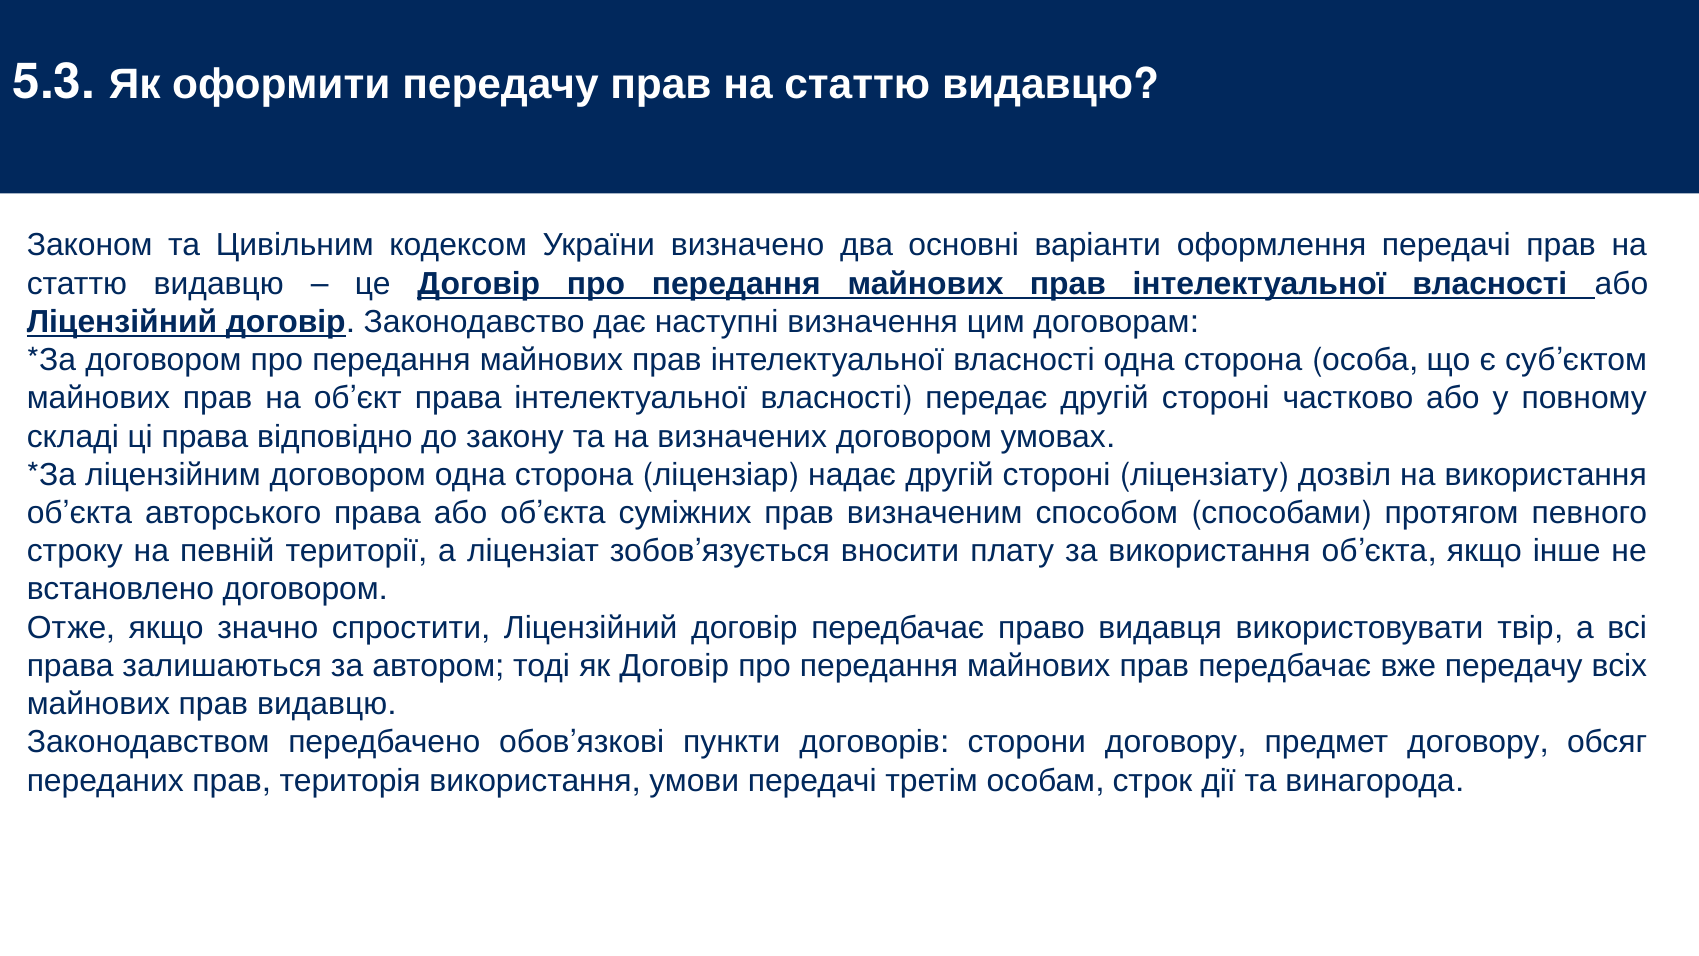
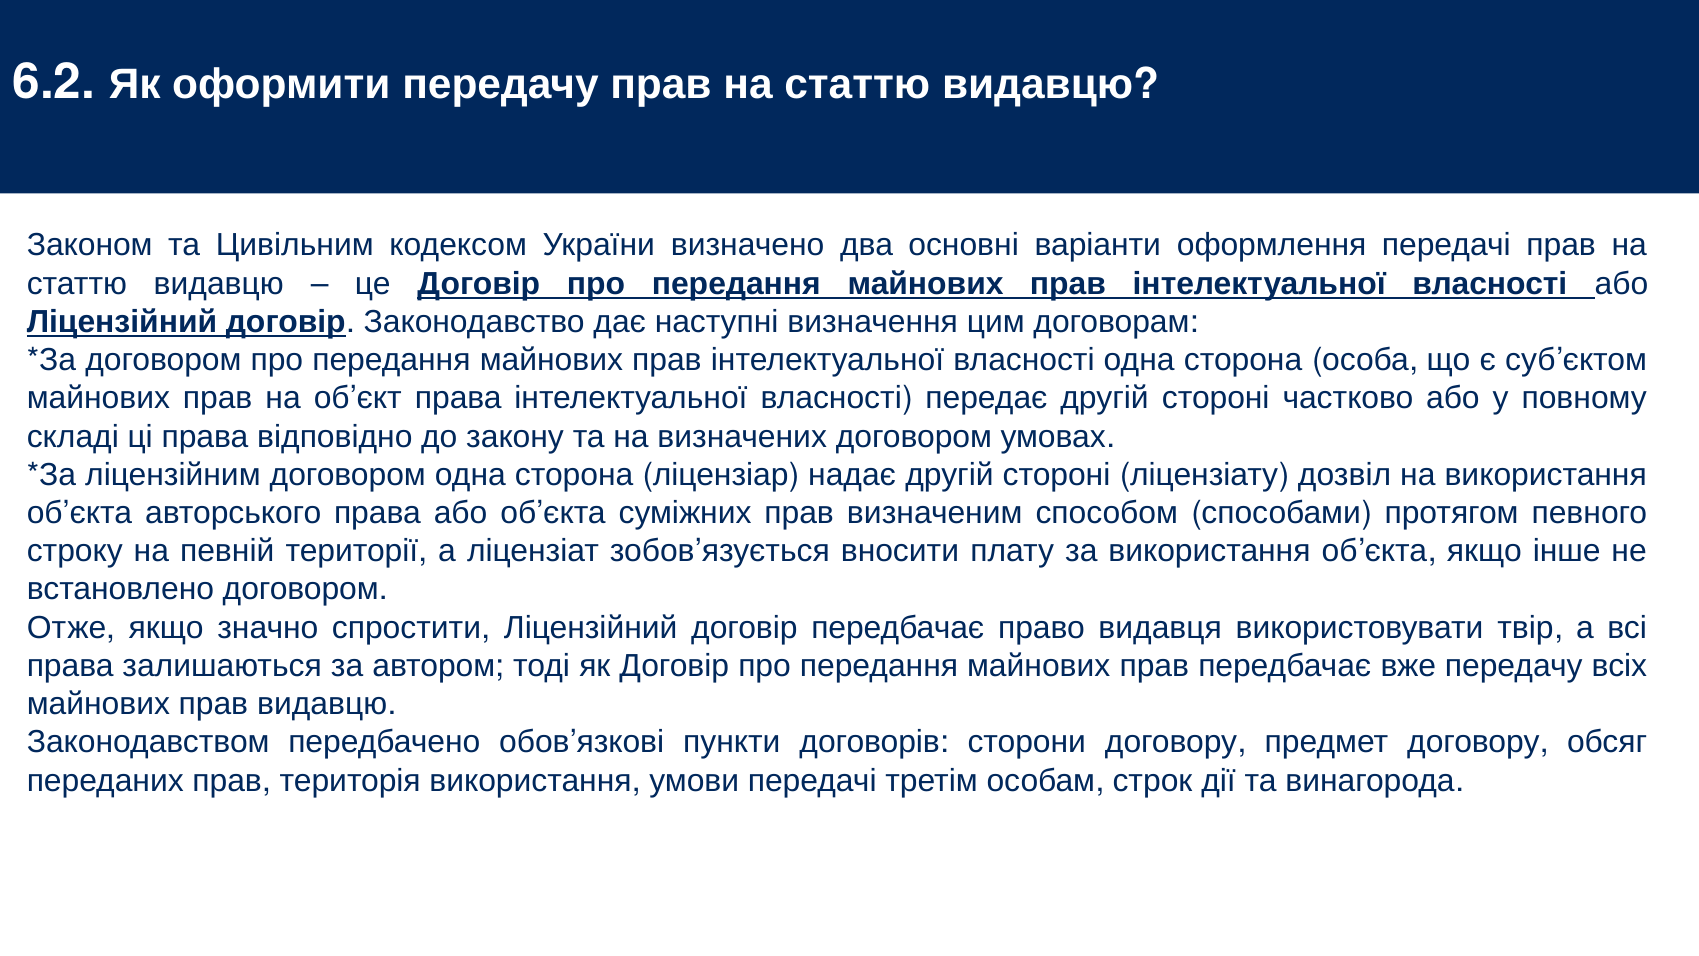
5.3: 5.3 -> 6.2
